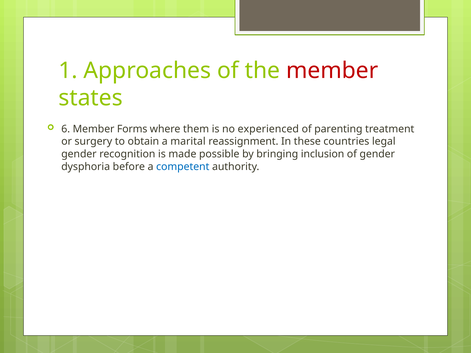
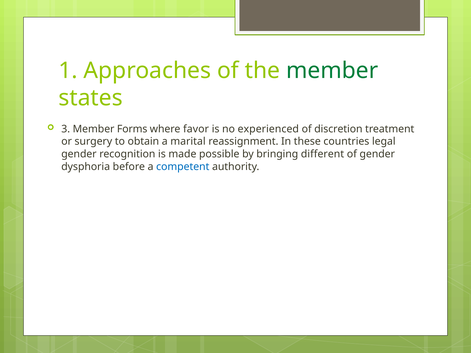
member at (332, 71) colour: red -> green
6: 6 -> 3
them: them -> favor
parenting: parenting -> discretion
inclusion: inclusion -> different
